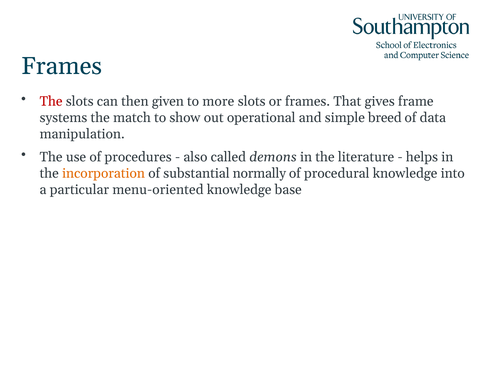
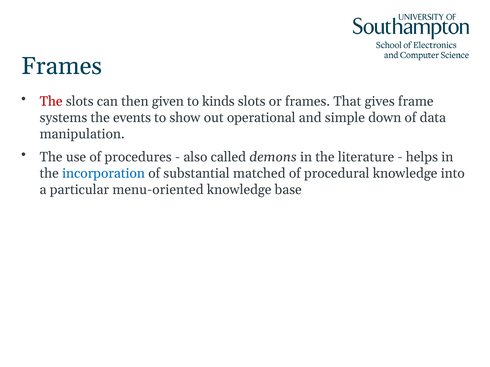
more: more -> kinds
match: match -> events
breed: breed -> down
incorporation colour: orange -> blue
normally: normally -> matched
